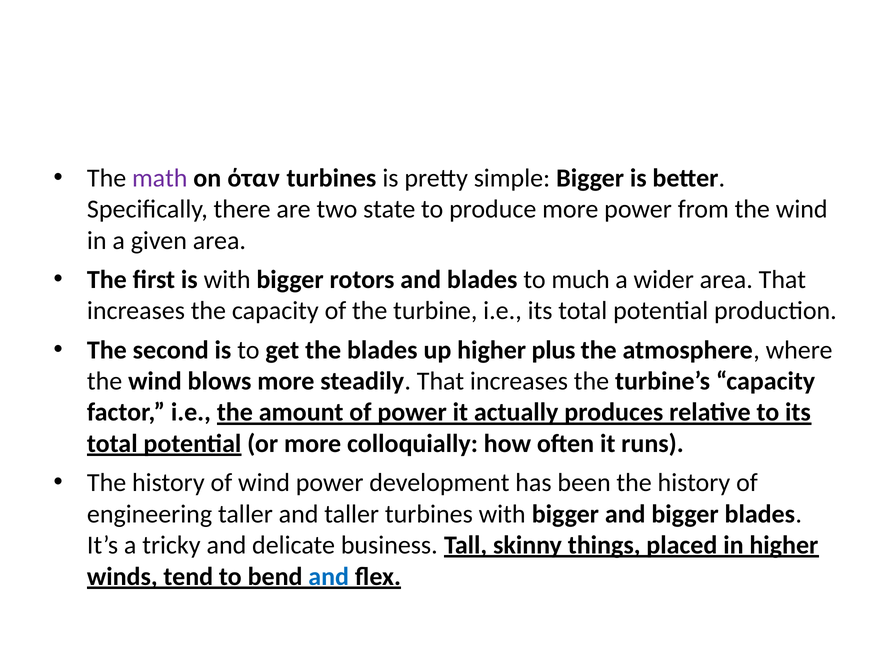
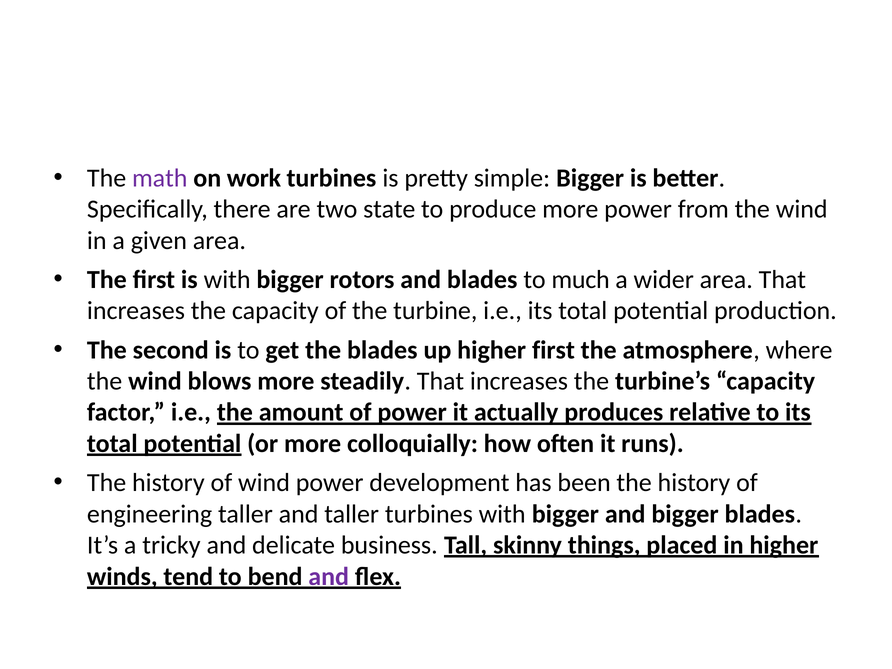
όταν: όταν -> work
higher plus: plus -> first
and at (329, 576) colour: blue -> purple
